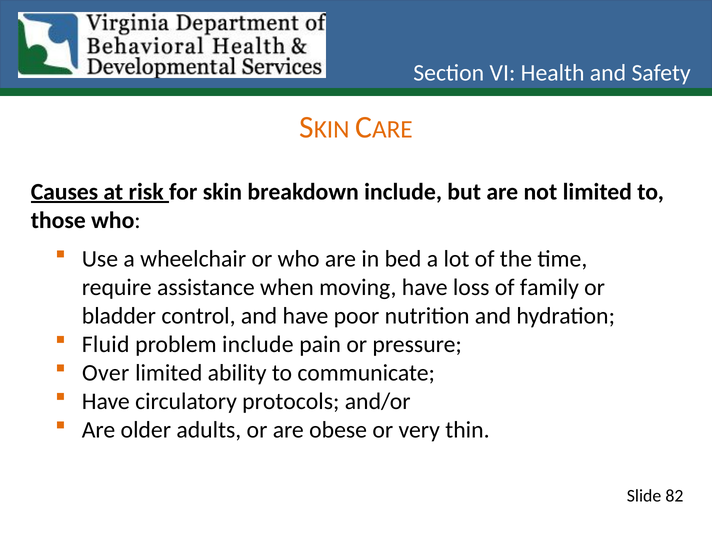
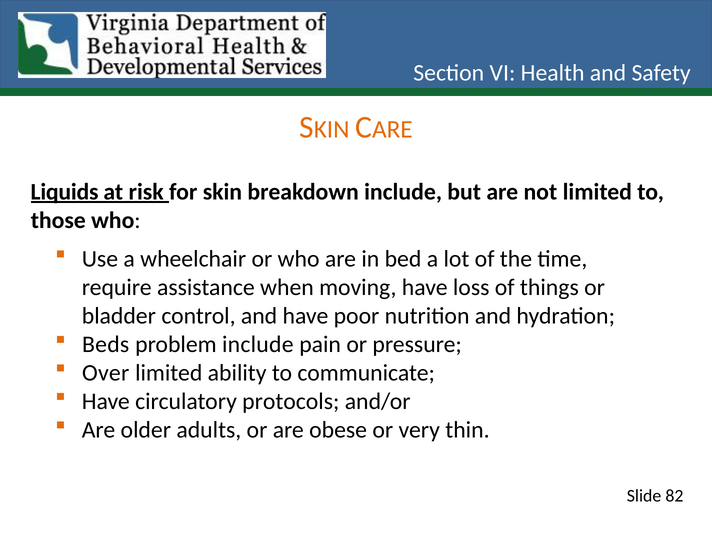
Causes: Causes -> Liquids
family: family -> things
Fluid: Fluid -> Beds
